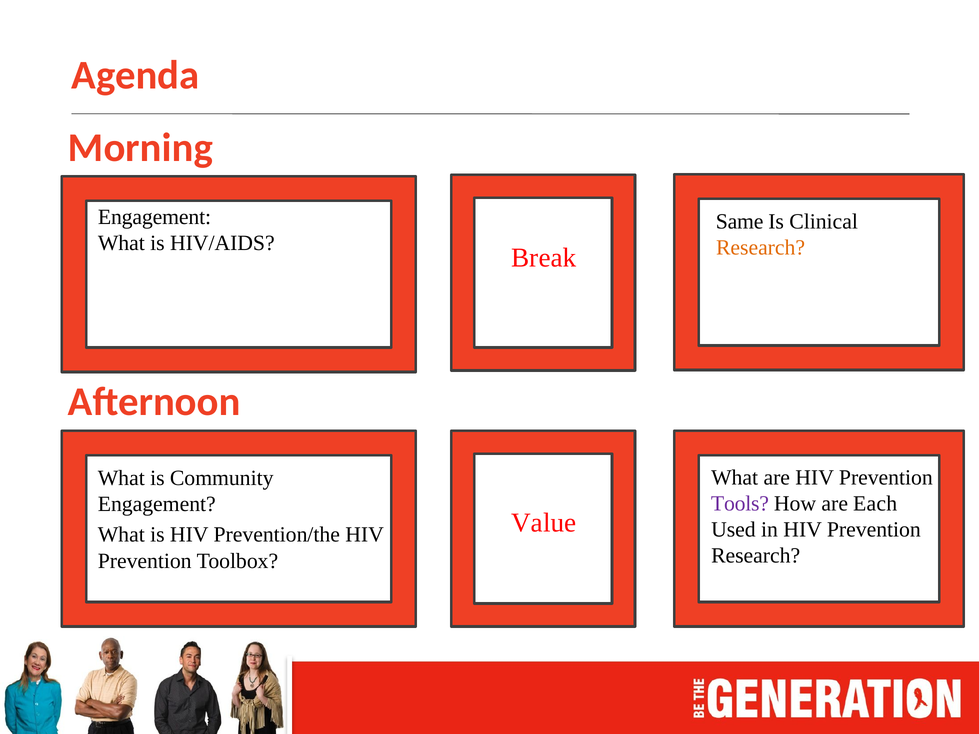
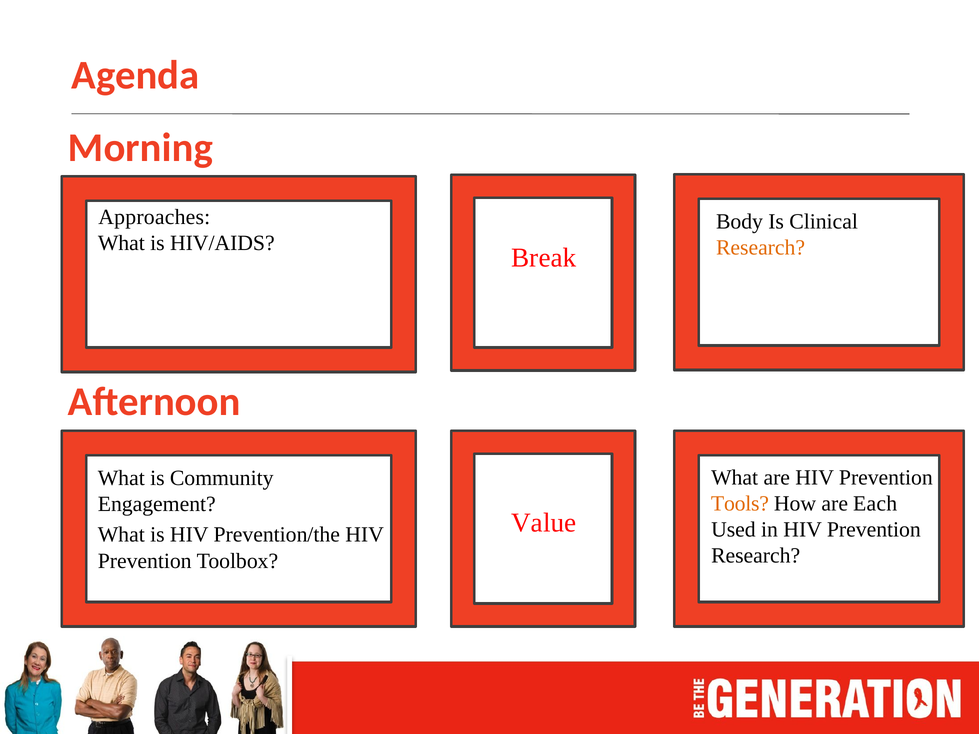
Engagement at (154, 217): Engagement -> Approaches
Same: Same -> Body
Tools colour: purple -> orange
